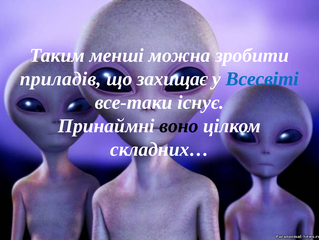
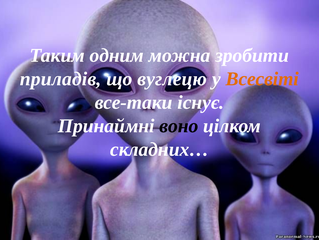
менші: менші -> одним
захищає: захищає -> вуглецю
Всесвіті colour: blue -> orange
